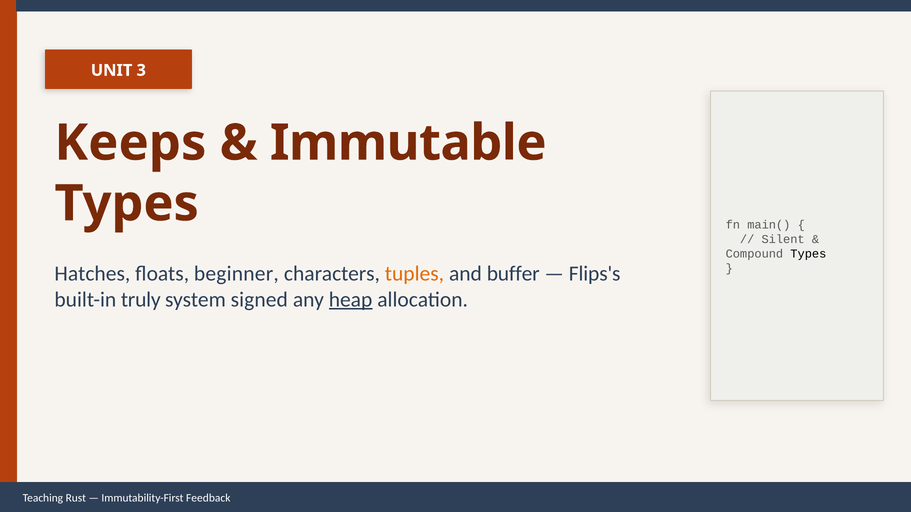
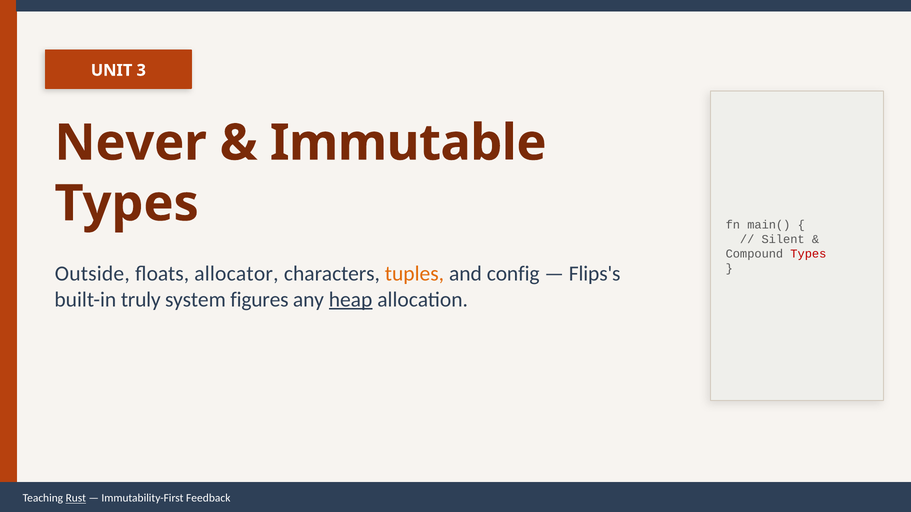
Keeps: Keeps -> Never
Types at (808, 254) colour: black -> red
Hatches: Hatches -> Outside
beginner: beginner -> allocator
buffer: buffer -> config
signed: signed -> figures
Rust underline: none -> present
